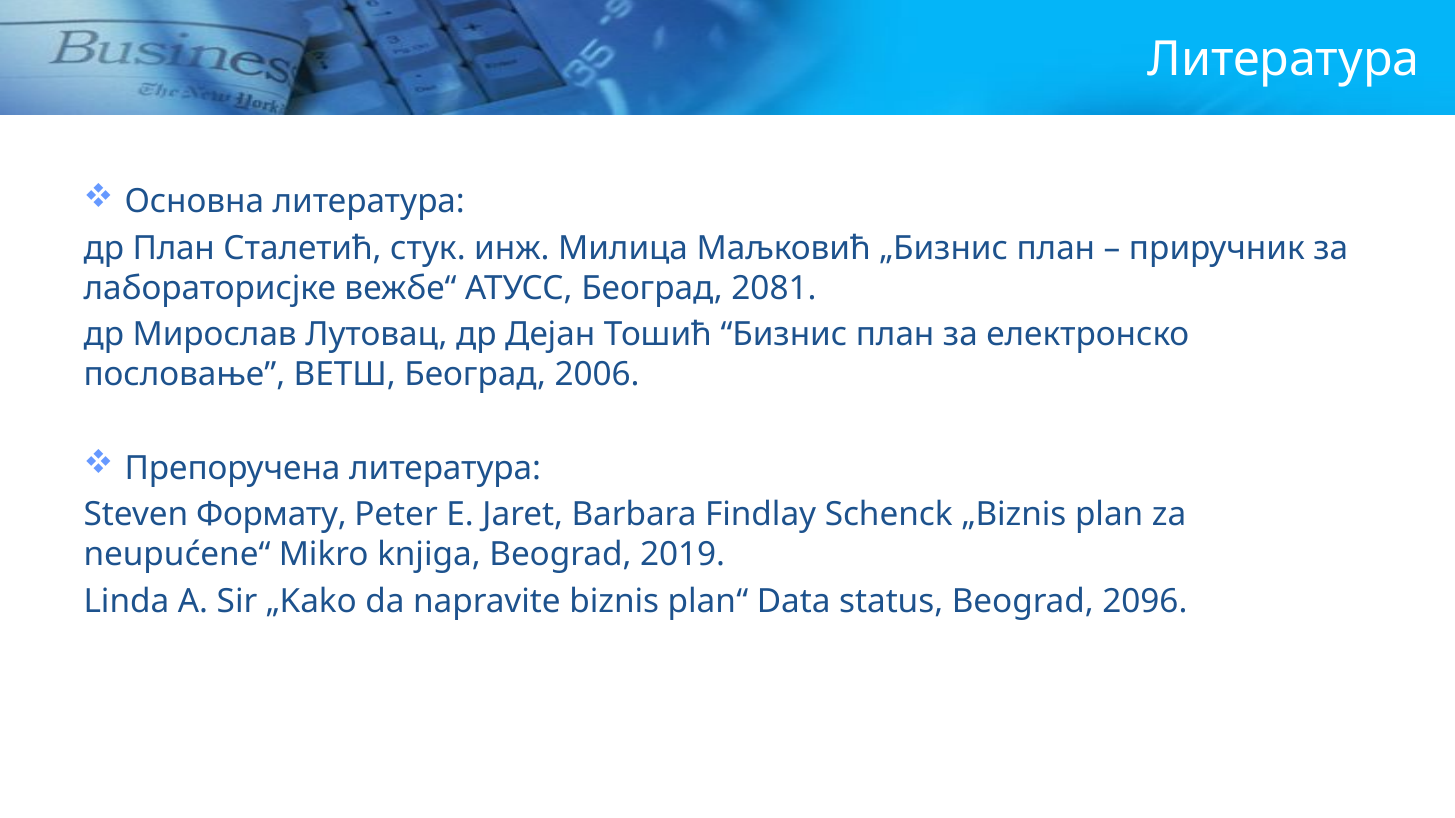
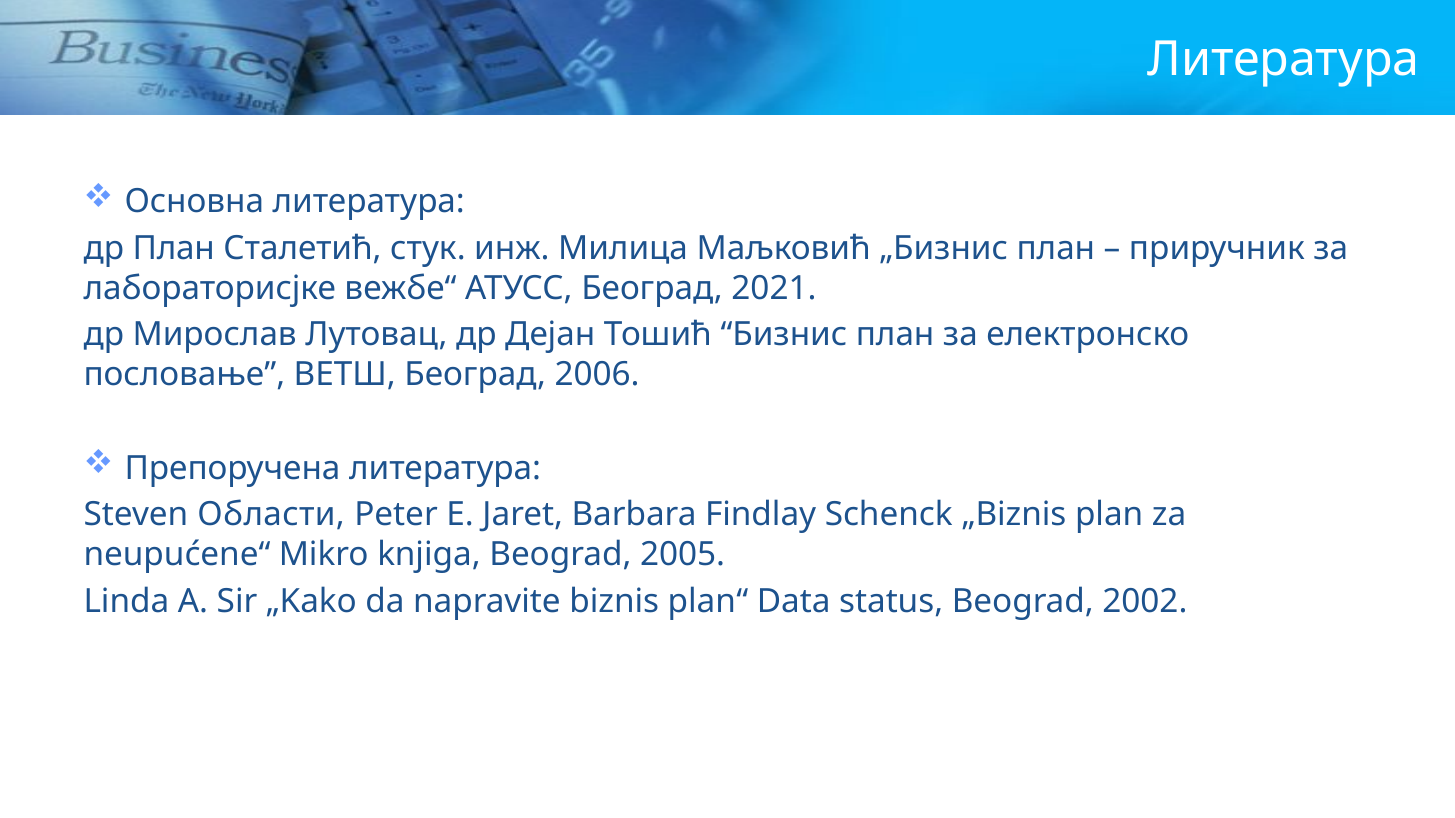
2081: 2081 -> 2021
Формату: Формату -> Области
2019: 2019 -> 2005
2096: 2096 -> 2002
